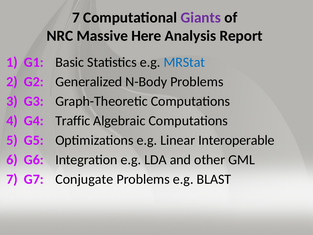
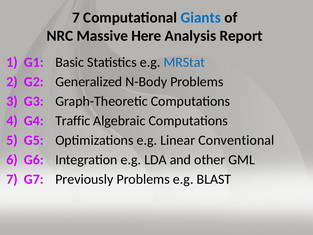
Giants colour: purple -> blue
Interoperable: Interoperable -> Conventional
Conjugate: Conjugate -> Previously
